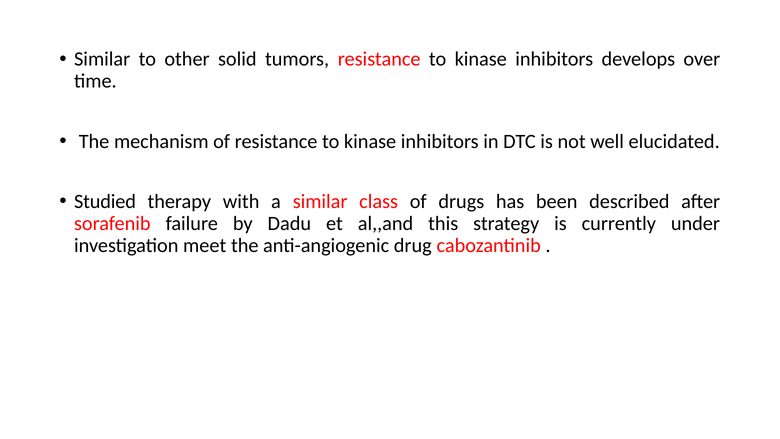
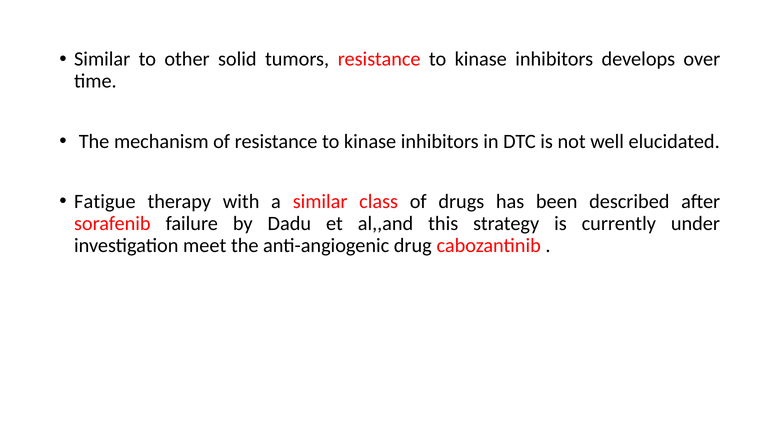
Studied: Studied -> Fatigue
